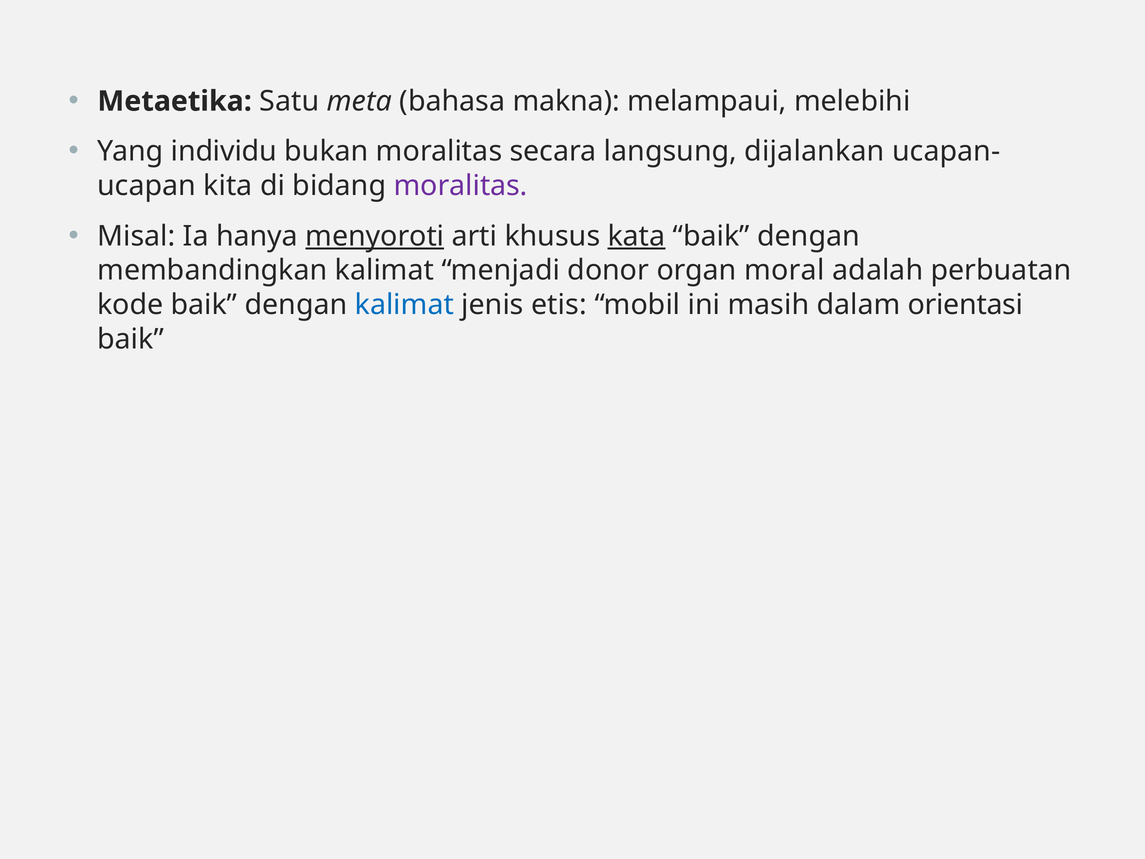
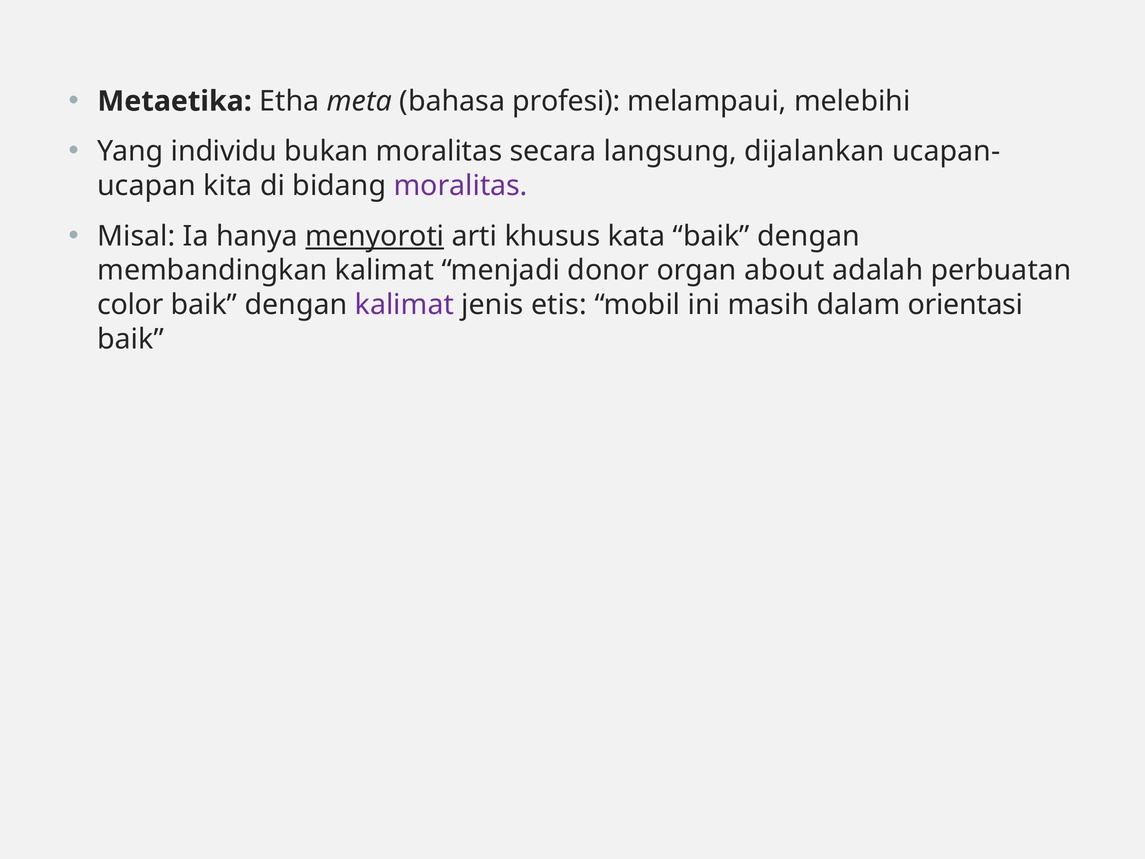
Satu: Satu -> Etha
makna: makna -> profesi
kata underline: present -> none
moral: moral -> about
kode: kode -> color
kalimat at (404, 305) colour: blue -> purple
